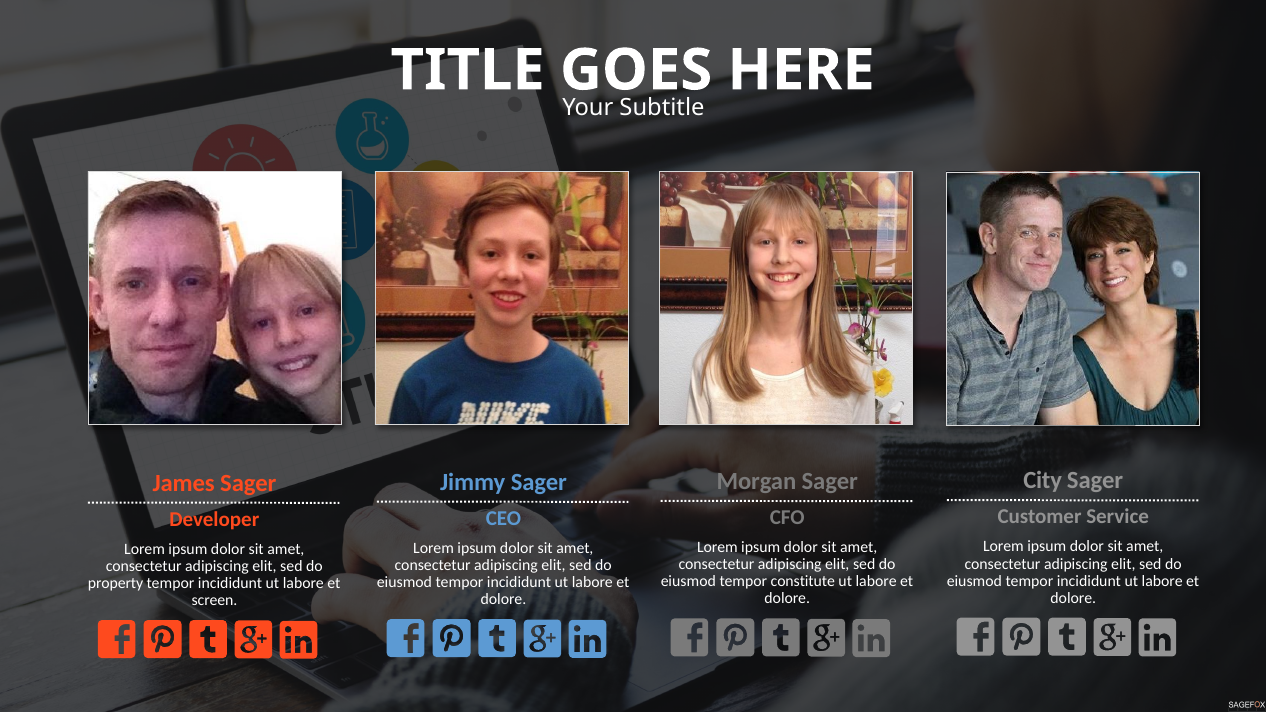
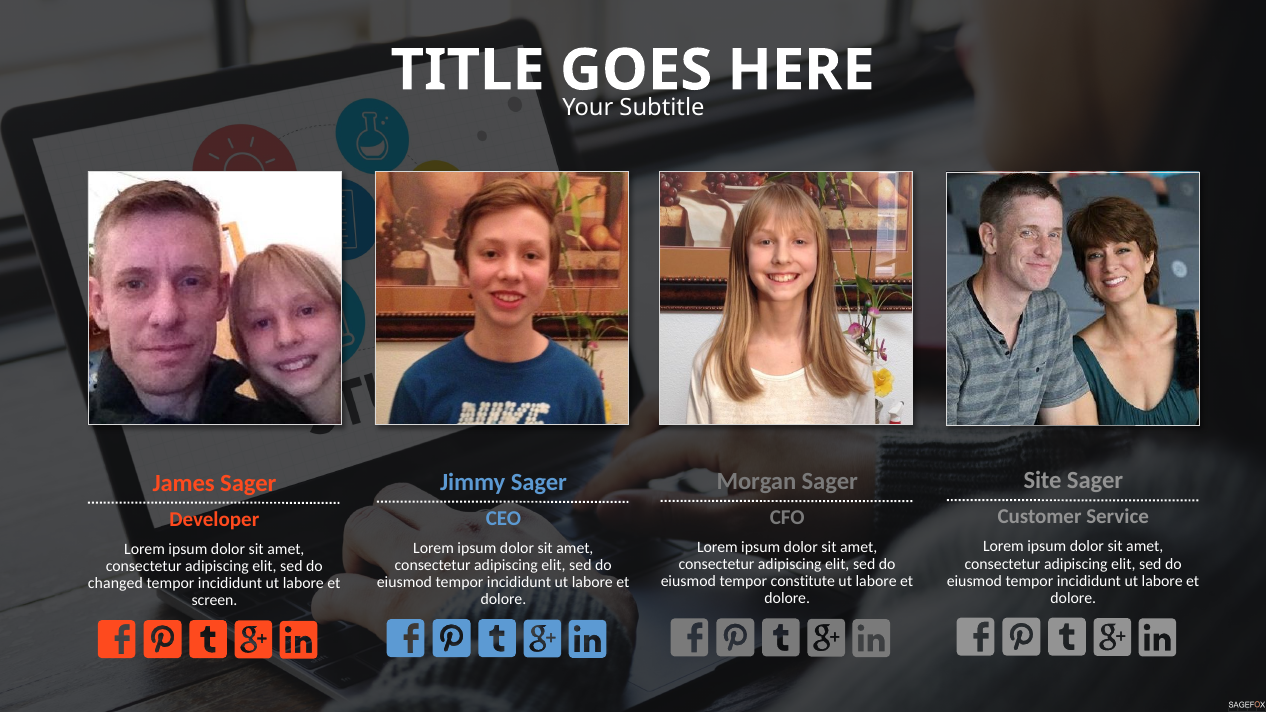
City: City -> Site
property: property -> changed
